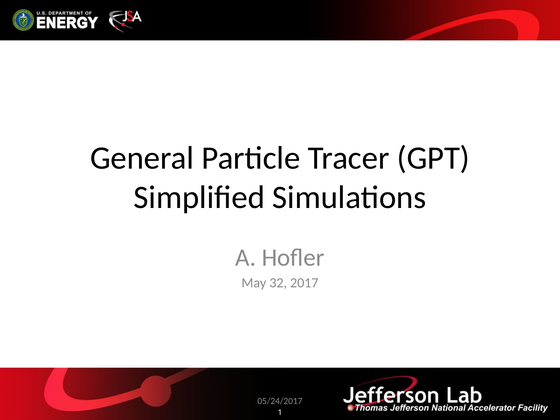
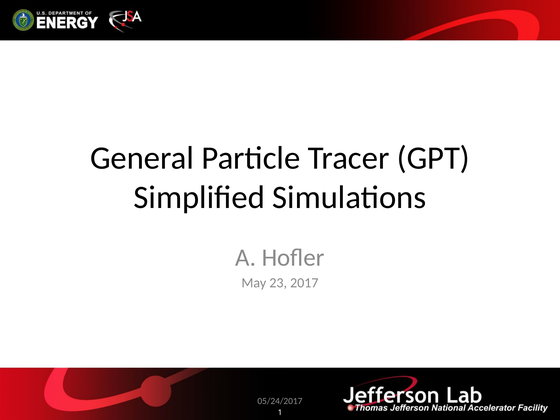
32: 32 -> 23
